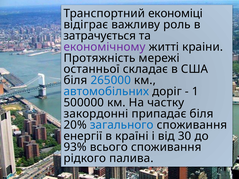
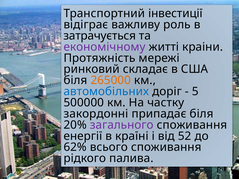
економіці: економіці -> інвестиції
останньої: останньої -> ринковий
265000 colour: blue -> orange
1: 1 -> 5
загального colour: blue -> purple
30: 30 -> 52
93%: 93% -> 62%
